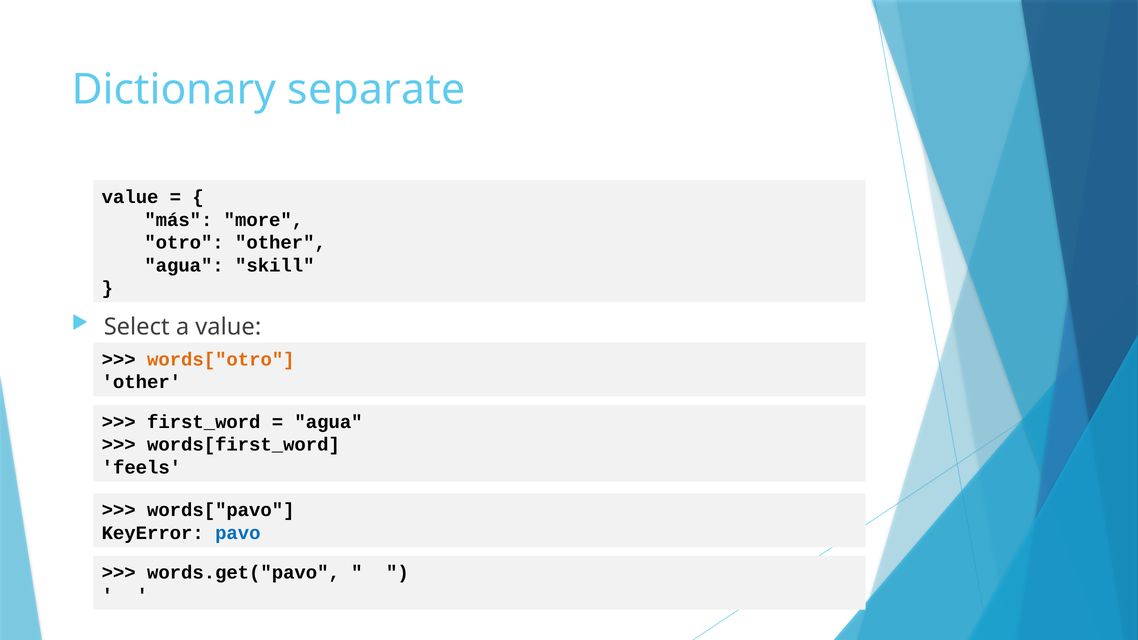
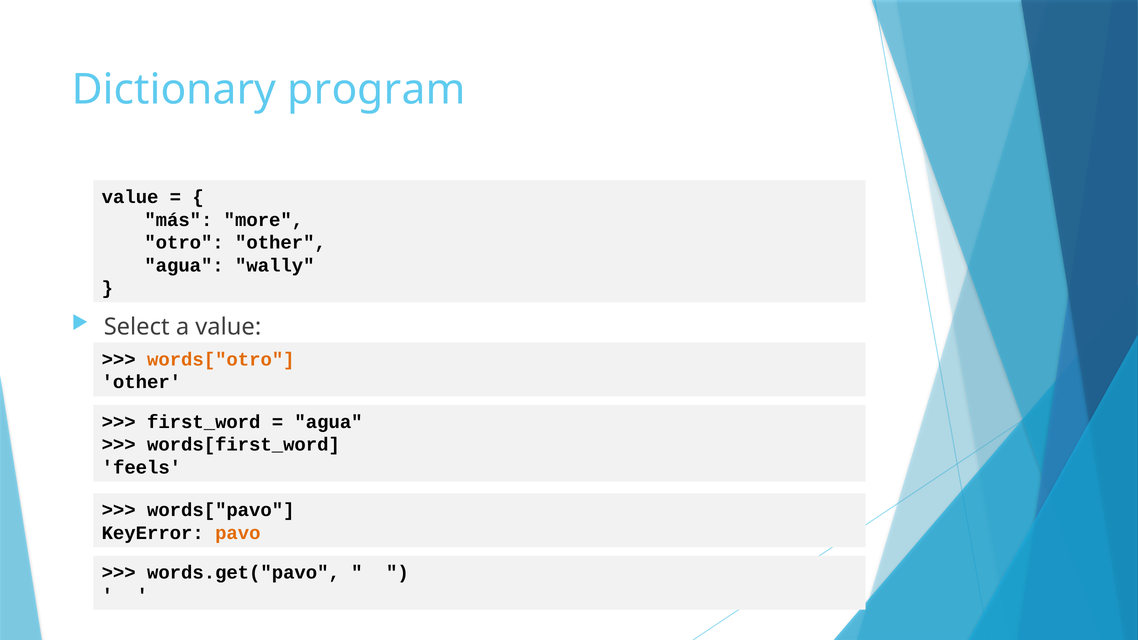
separate: separate -> program
skill: skill -> wally
pavo colour: blue -> orange
